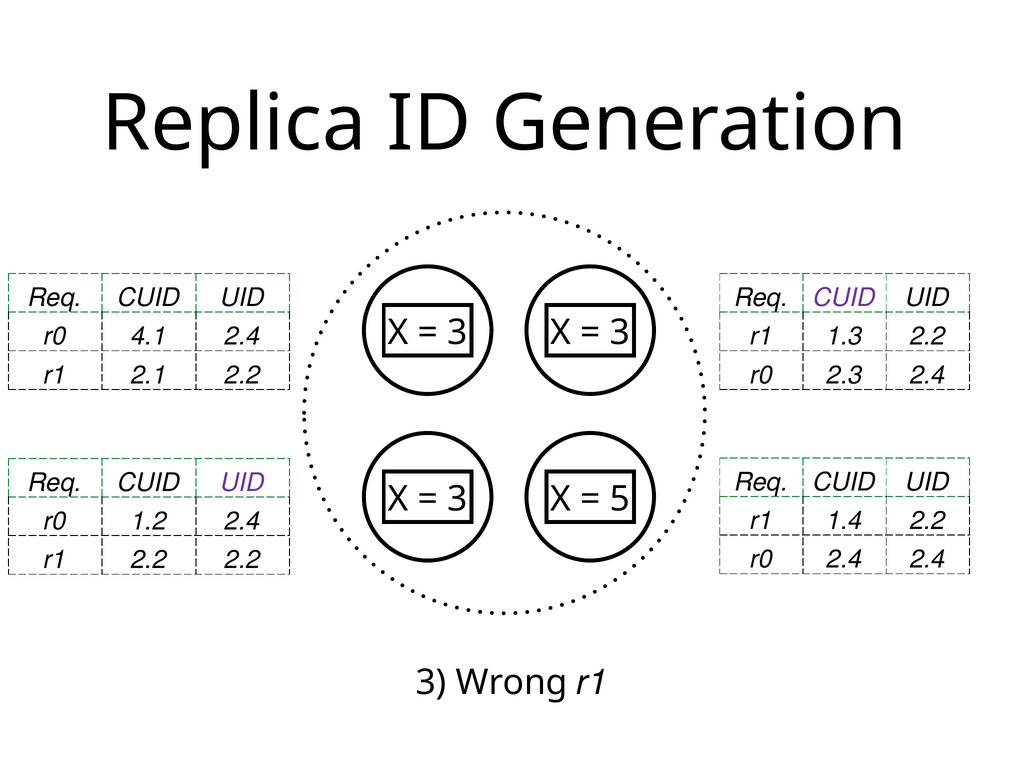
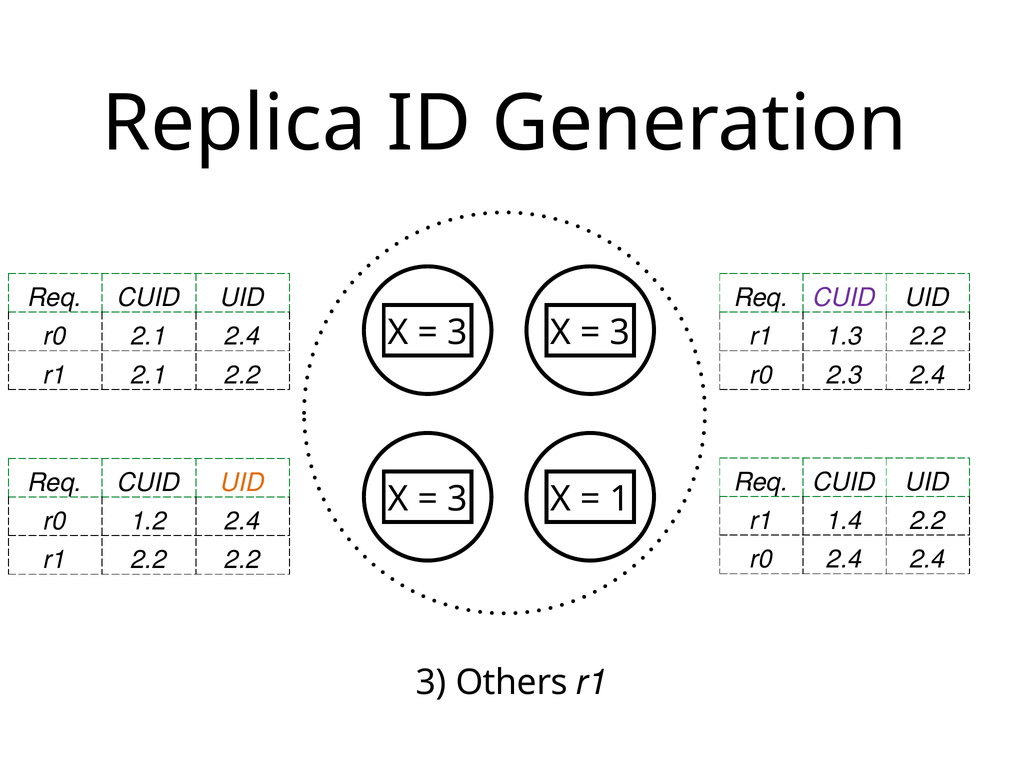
r0 4.1: 4.1 -> 2.1
UID at (243, 483) colour: purple -> orange
5: 5 -> 1
Wrong: Wrong -> Others
